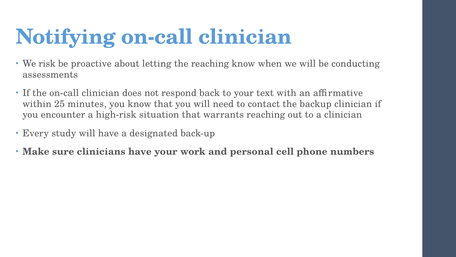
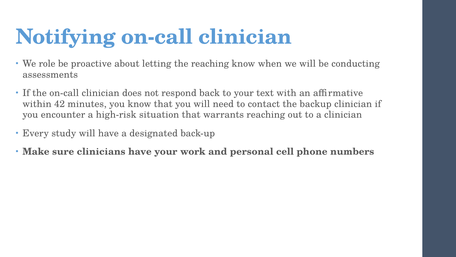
risk: risk -> role
25: 25 -> 42
